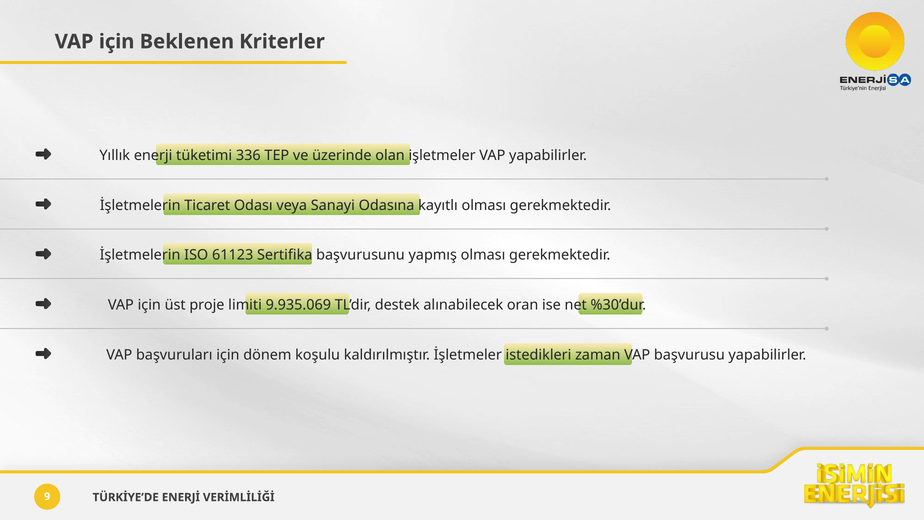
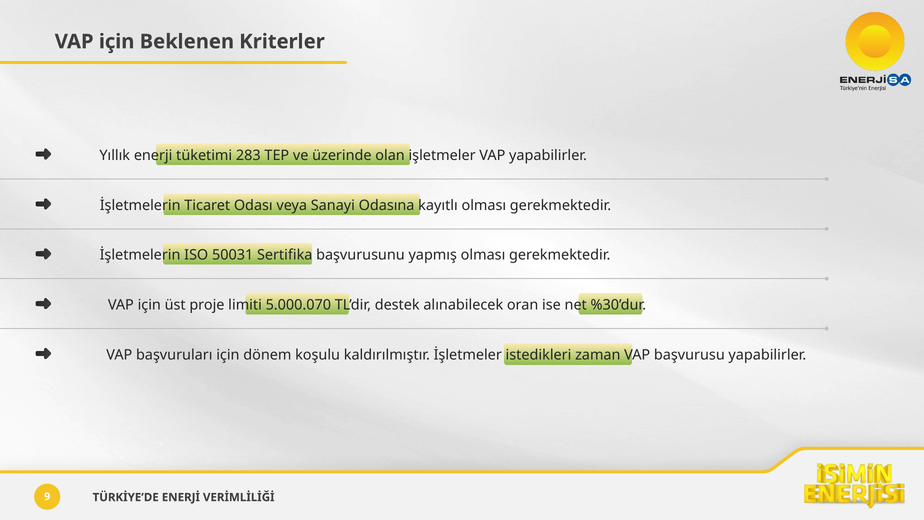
336: 336 -> 283
61123: 61123 -> 50031
9.935.069: 9.935.069 -> 5.000.070
